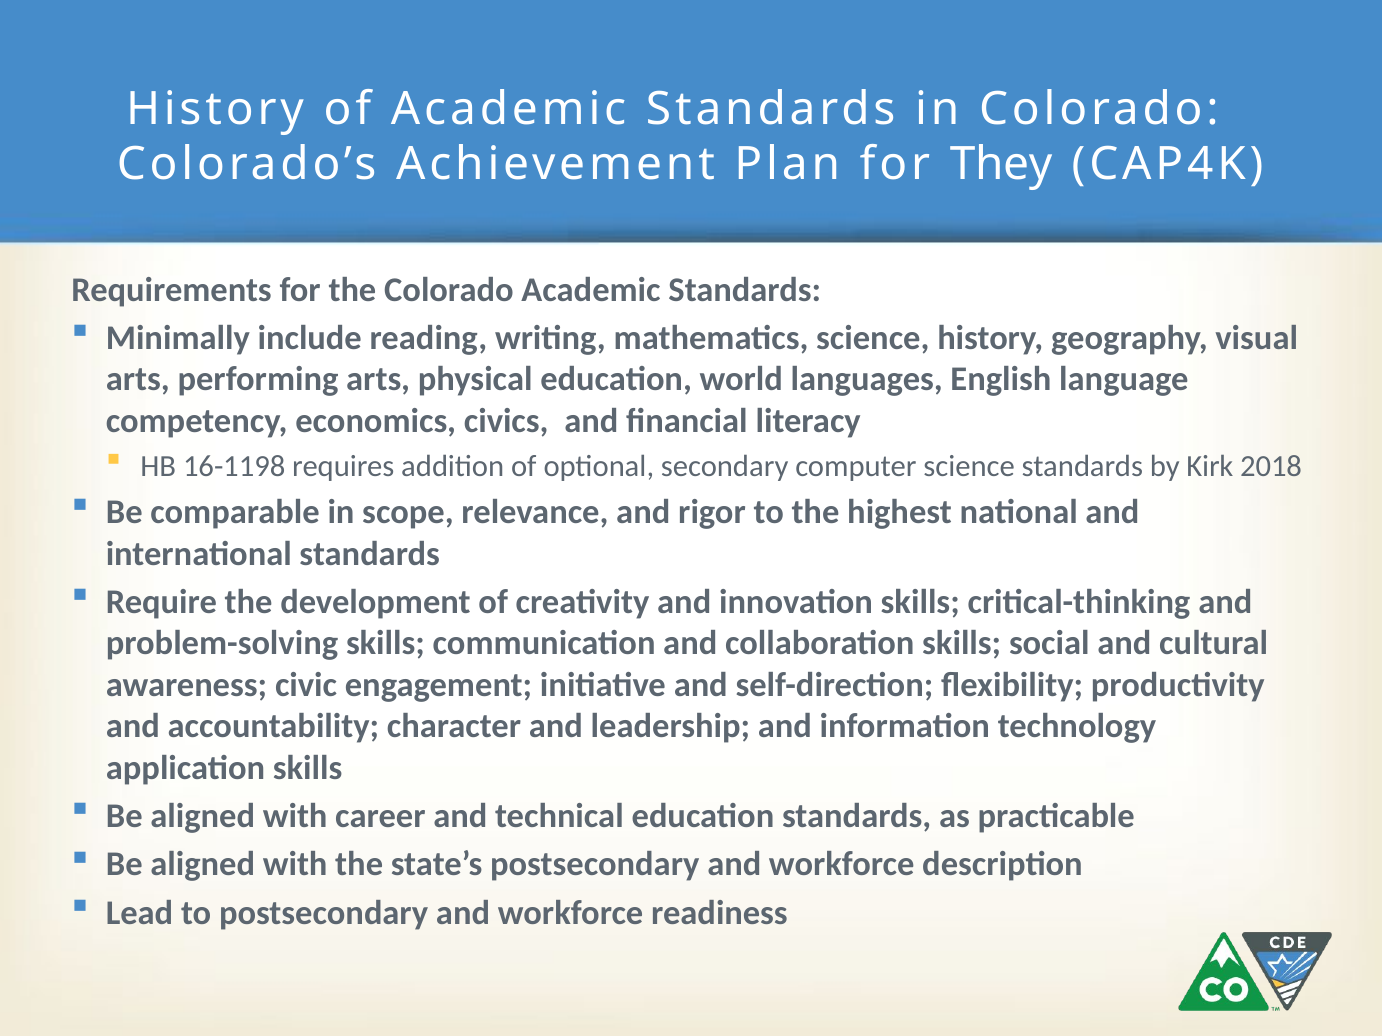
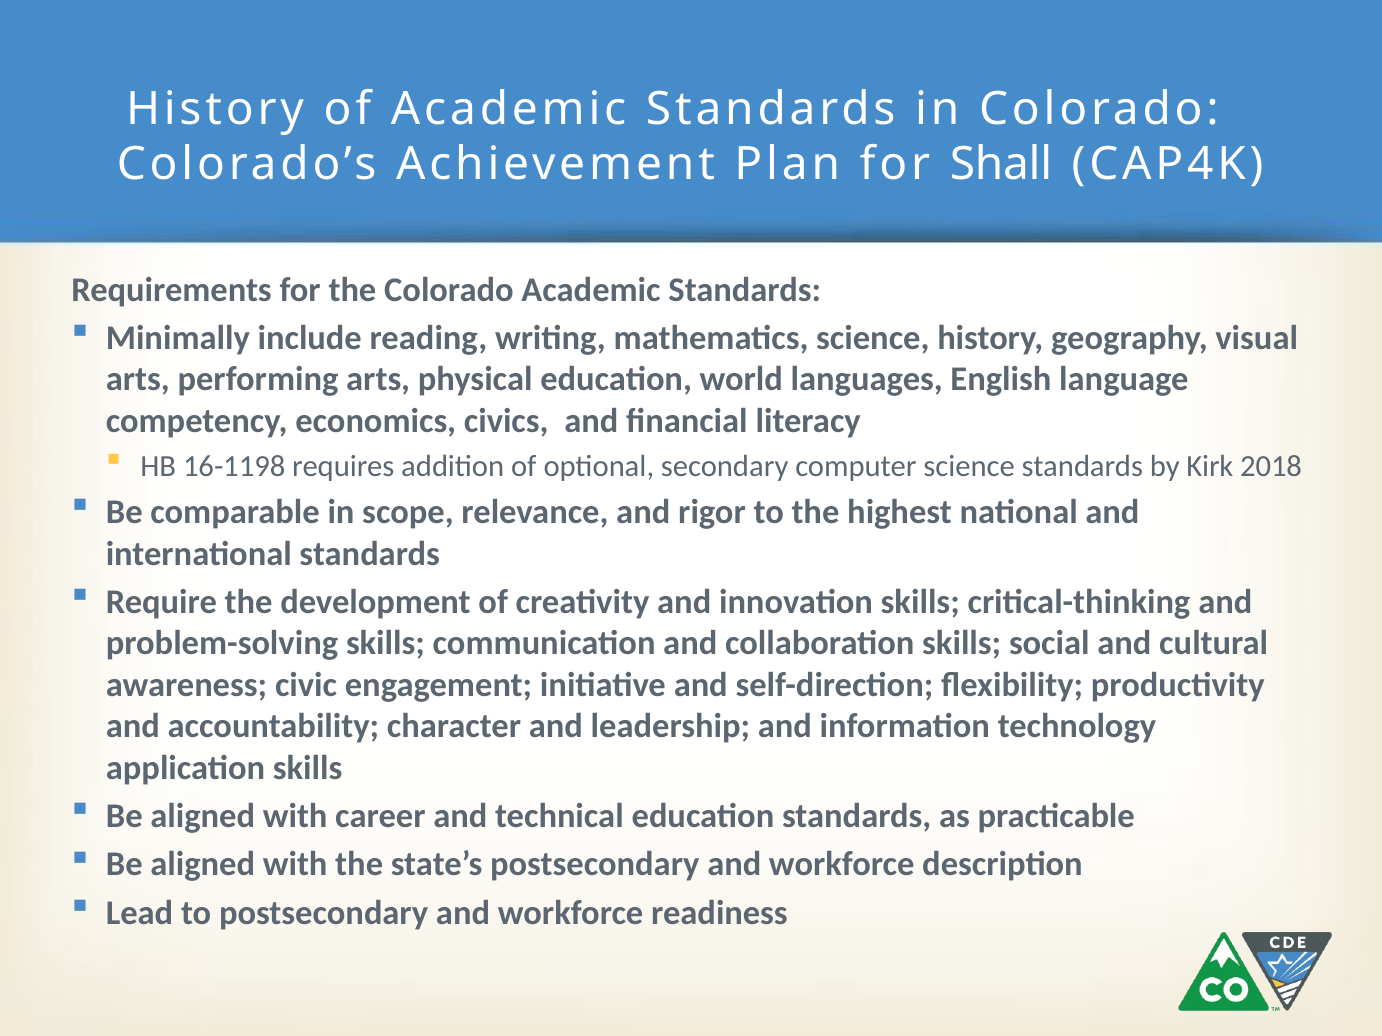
They: They -> Shall
